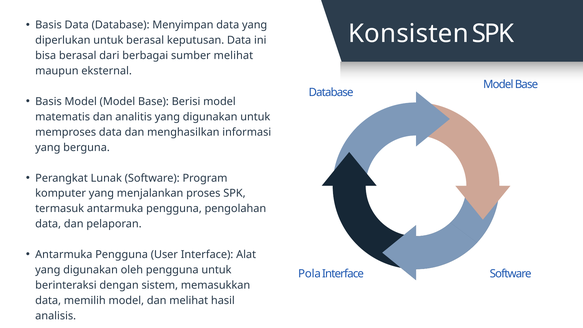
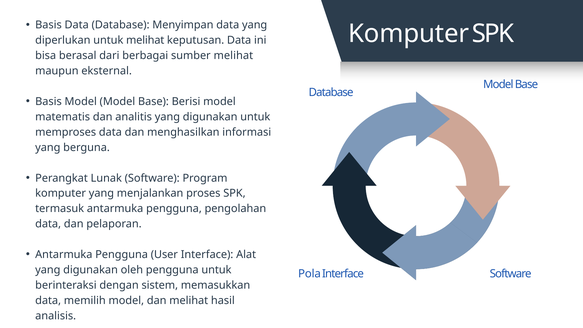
Konsisten at (408, 34): Konsisten -> Komputer
untuk berasal: berasal -> melihat
